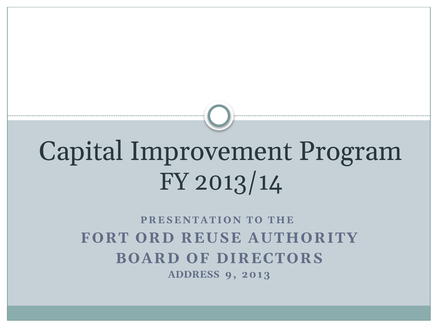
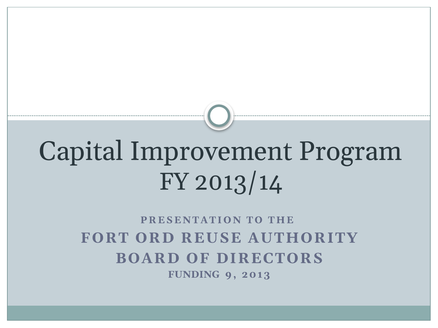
ADDRESS: ADDRESS -> FUNDING
